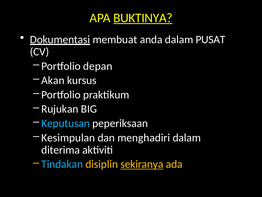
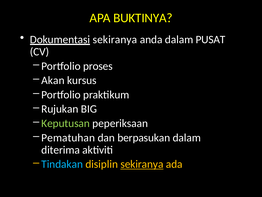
BUKTINYA underline: present -> none
membuat at (115, 39): membuat -> sekiranya
depan: depan -> proses
Keputusan colour: light blue -> light green
Kesimpulan: Kesimpulan -> Pematuhan
menghadiri: menghadiri -> berpasukan
